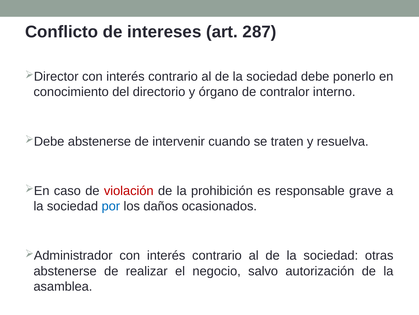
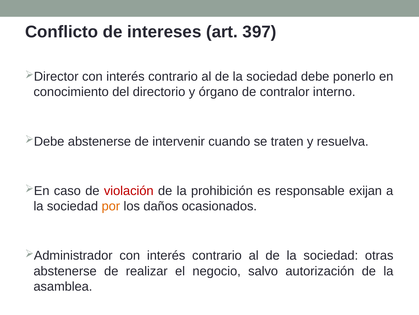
287: 287 -> 397
grave: grave -> exijan
por colour: blue -> orange
